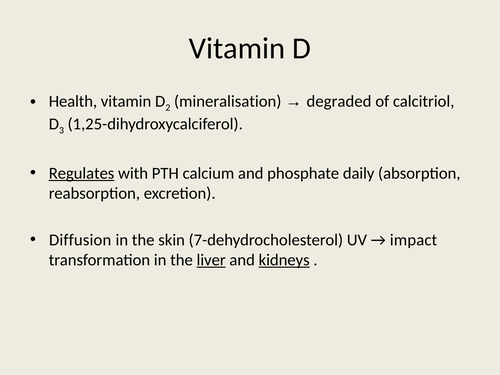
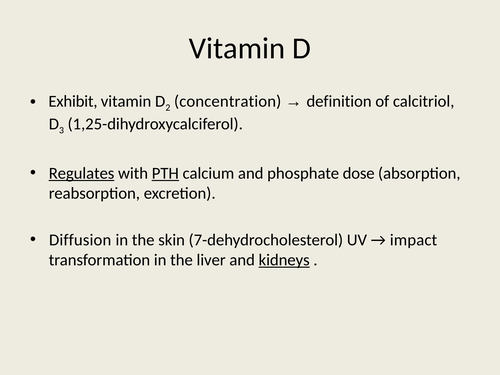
Health: Health -> Exhibit
mineralisation: mineralisation -> concentration
degraded: degraded -> definition
PTH underline: none -> present
daily: daily -> dose
liver underline: present -> none
